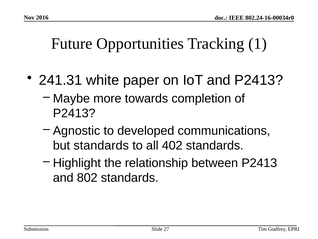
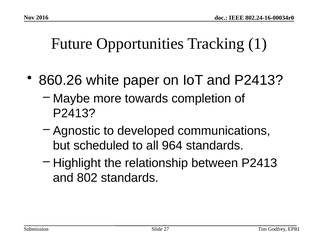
241.31: 241.31 -> 860.26
but standards: standards -> scheduled
402: 402 -> 964
